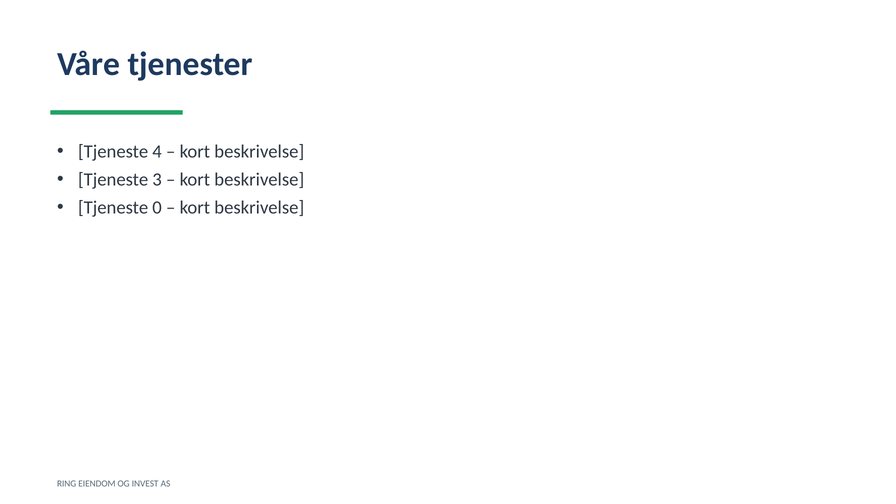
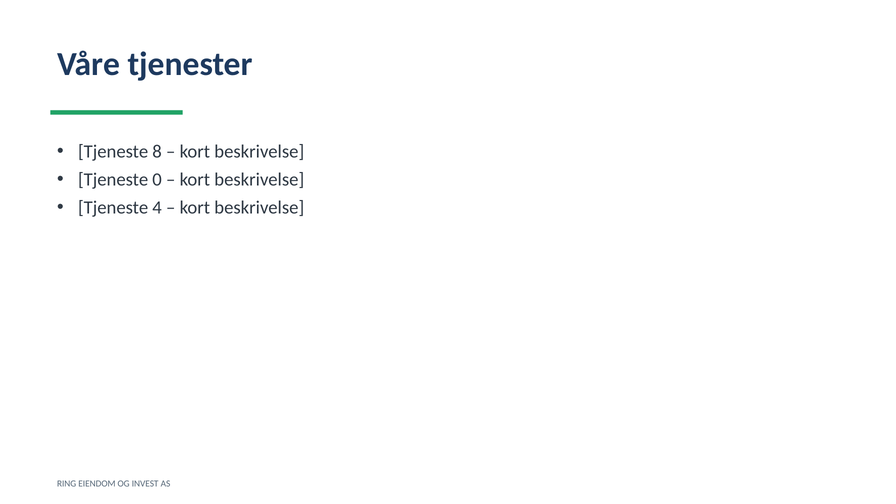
4: 4 -> 8
3: 3 -> 0
0: 0 -> 4
